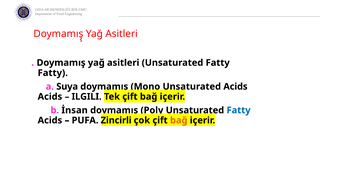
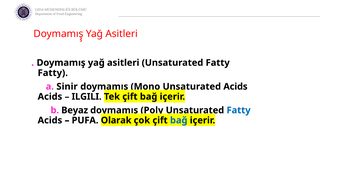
Suya: Suya -> Sinir
İnsan: İnsan -> Beyaz
Zincirli: Zincirli -> Olarak
bağ at (179, 120) colour: orange -> blue
